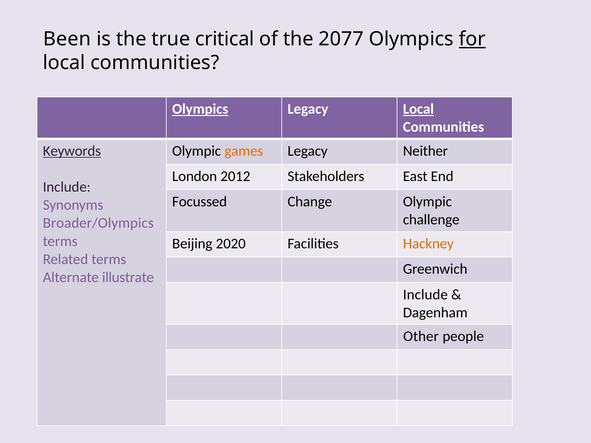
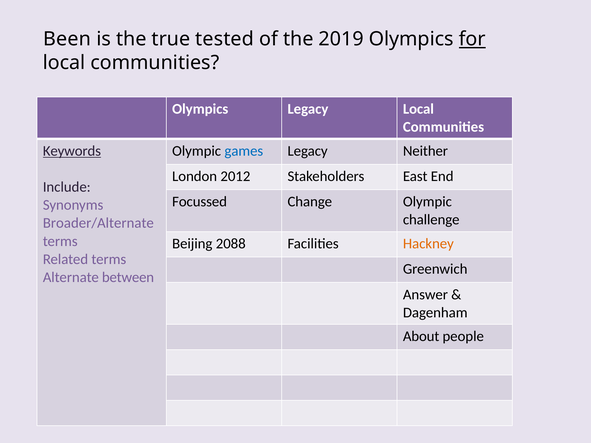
critical: critical -> tested
2077: 2077 -> 2019
Olympics at (200, 109) underline: present -> none
Local at (418, 109) underline: present -> none
games colour: orange -> blue
Broader/Olympics: Broader/Olympics -> Broader/Alternate
2020: 2020 -> 2088
illustrate: illustrate -> between
Include at (425, 295): Include -> Answer
Other: Other -> About
